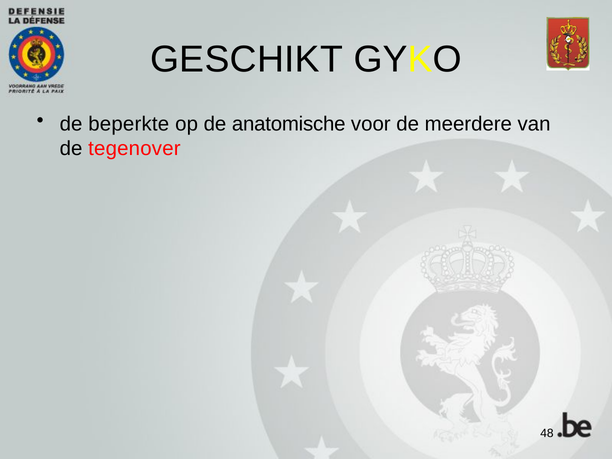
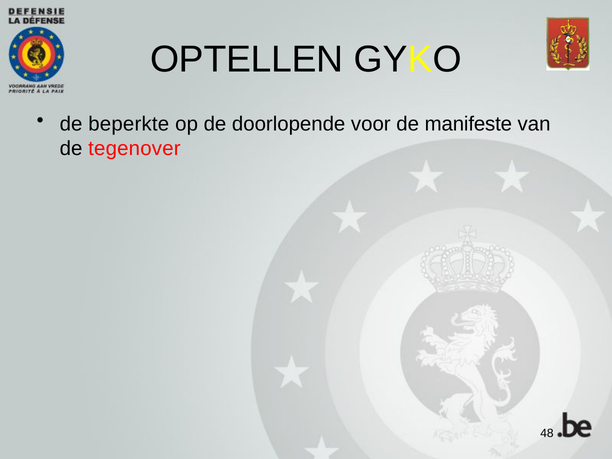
GESCHIKT: GESCHIKT -> OPTELLEN
anatomische: anatomische -> doorlopende
meerdere: meerdere -> manifeste
